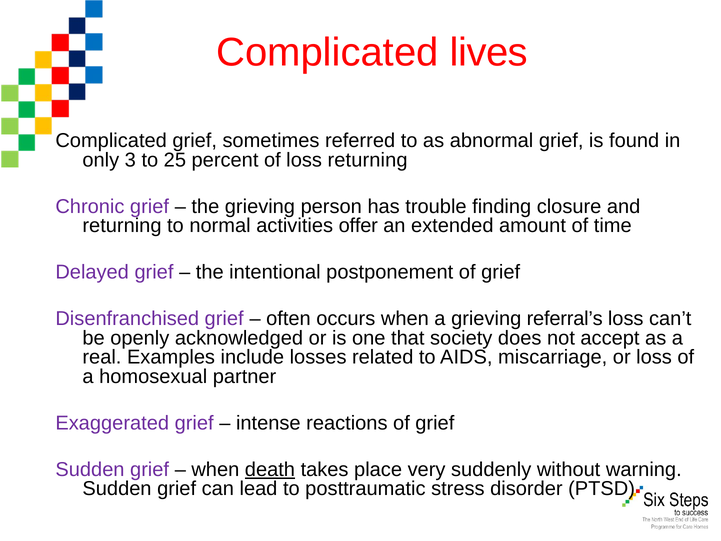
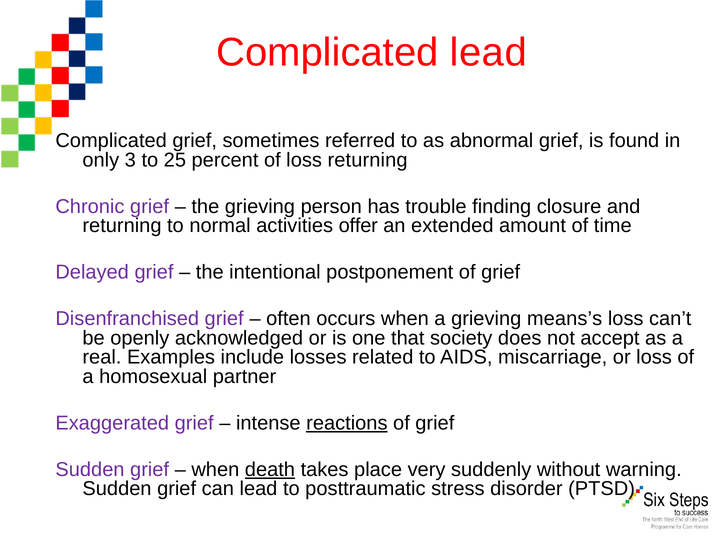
Complicated lives: lives -> lead
referral’s: referral’s -> means’s
reactions underline: none -> present
